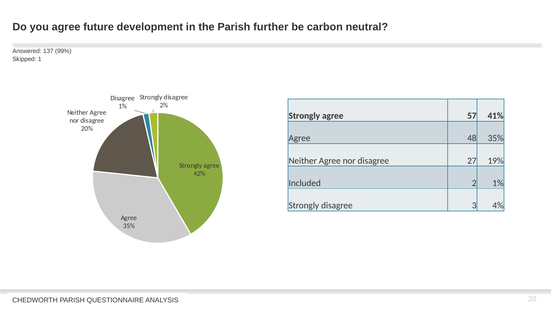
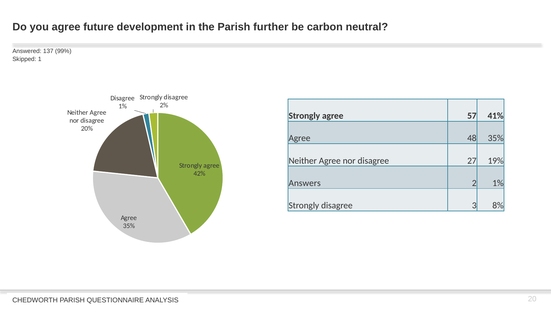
Included: Included -> Answers
4%: 4% -> 8%
